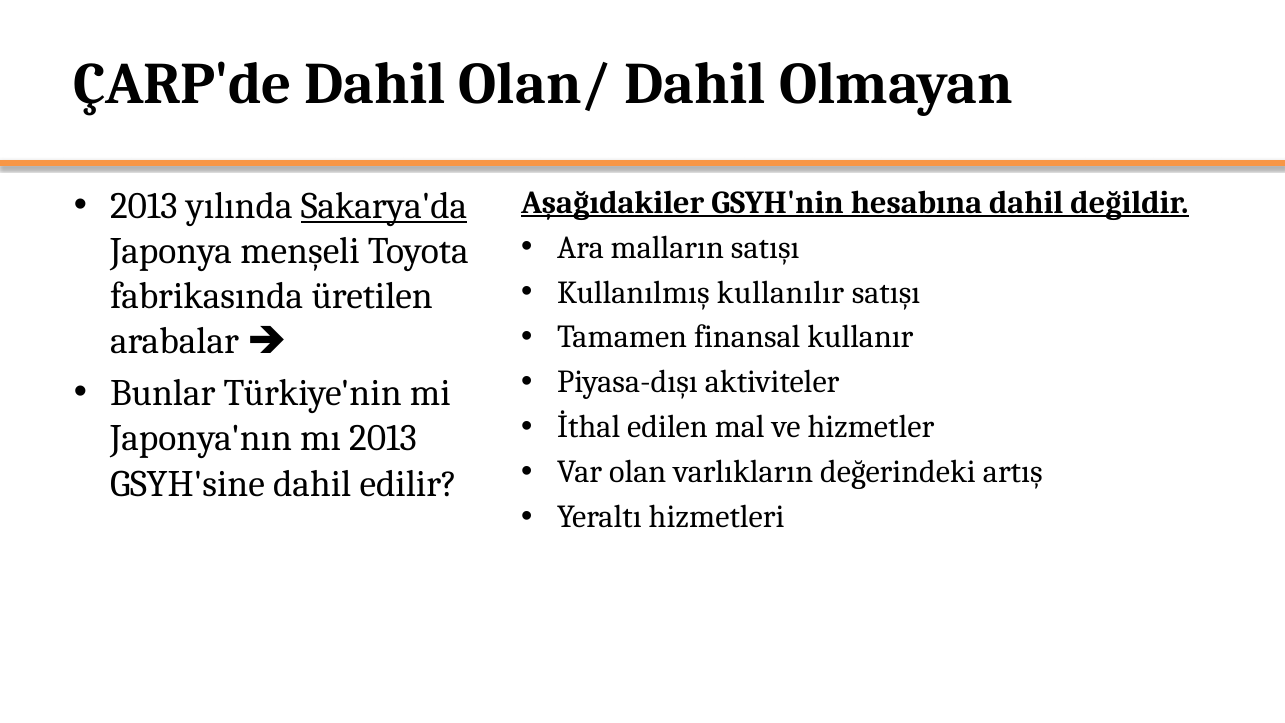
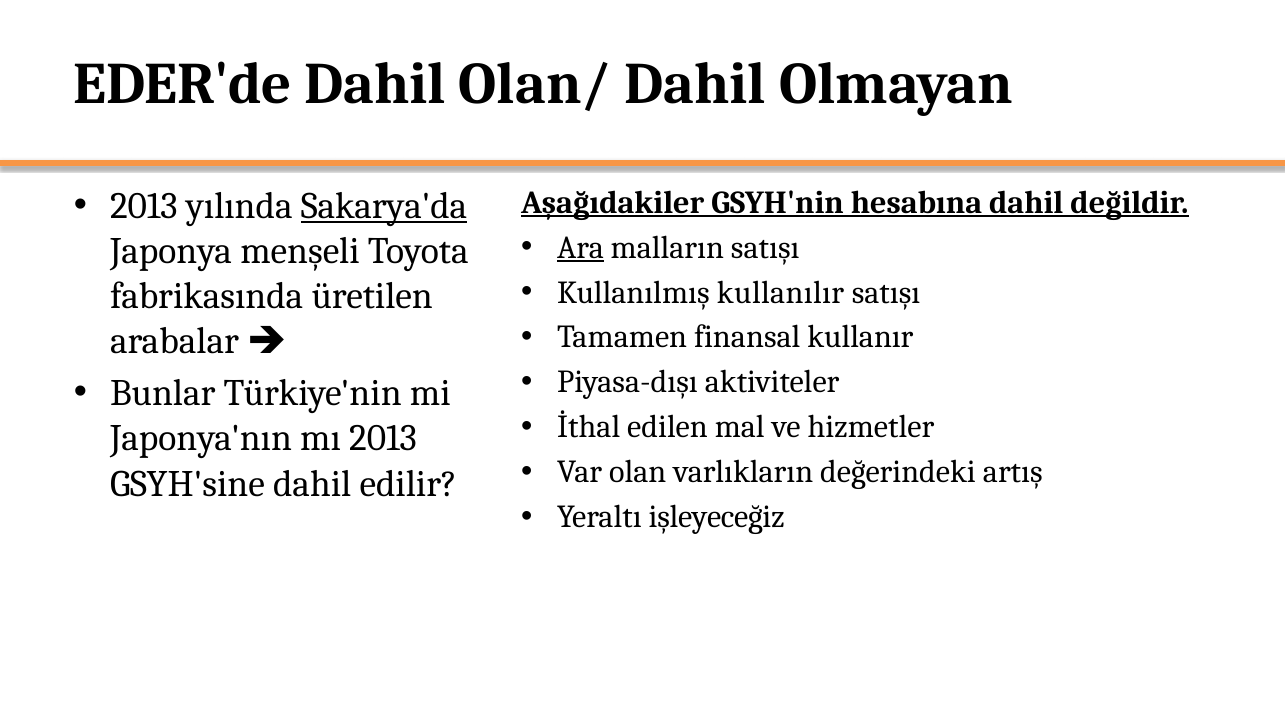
ÇARP'de: ÇARP'de -> EDER'de
Ara underline: none -> present
hizmetleri: hizmetleri -> işleyeceğiz
